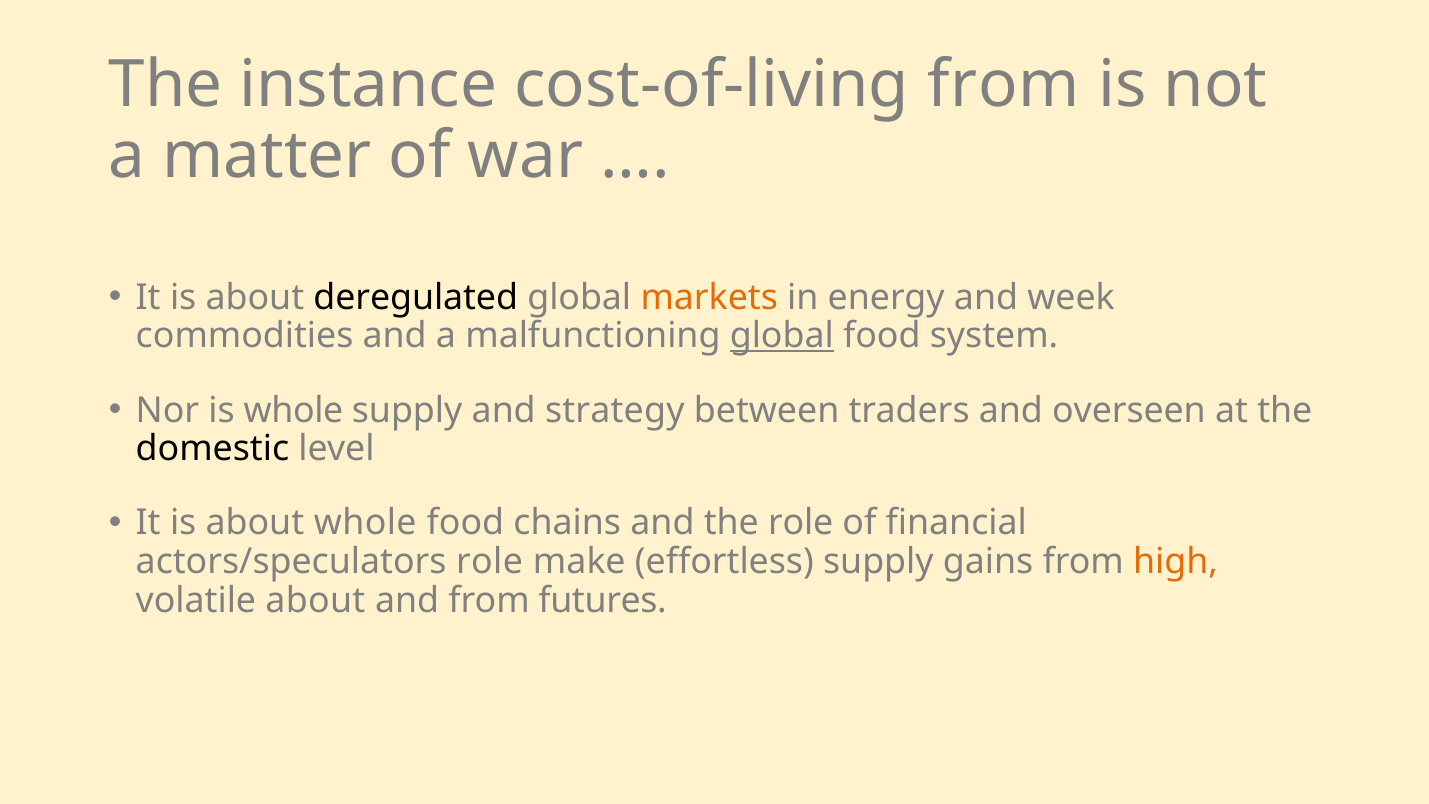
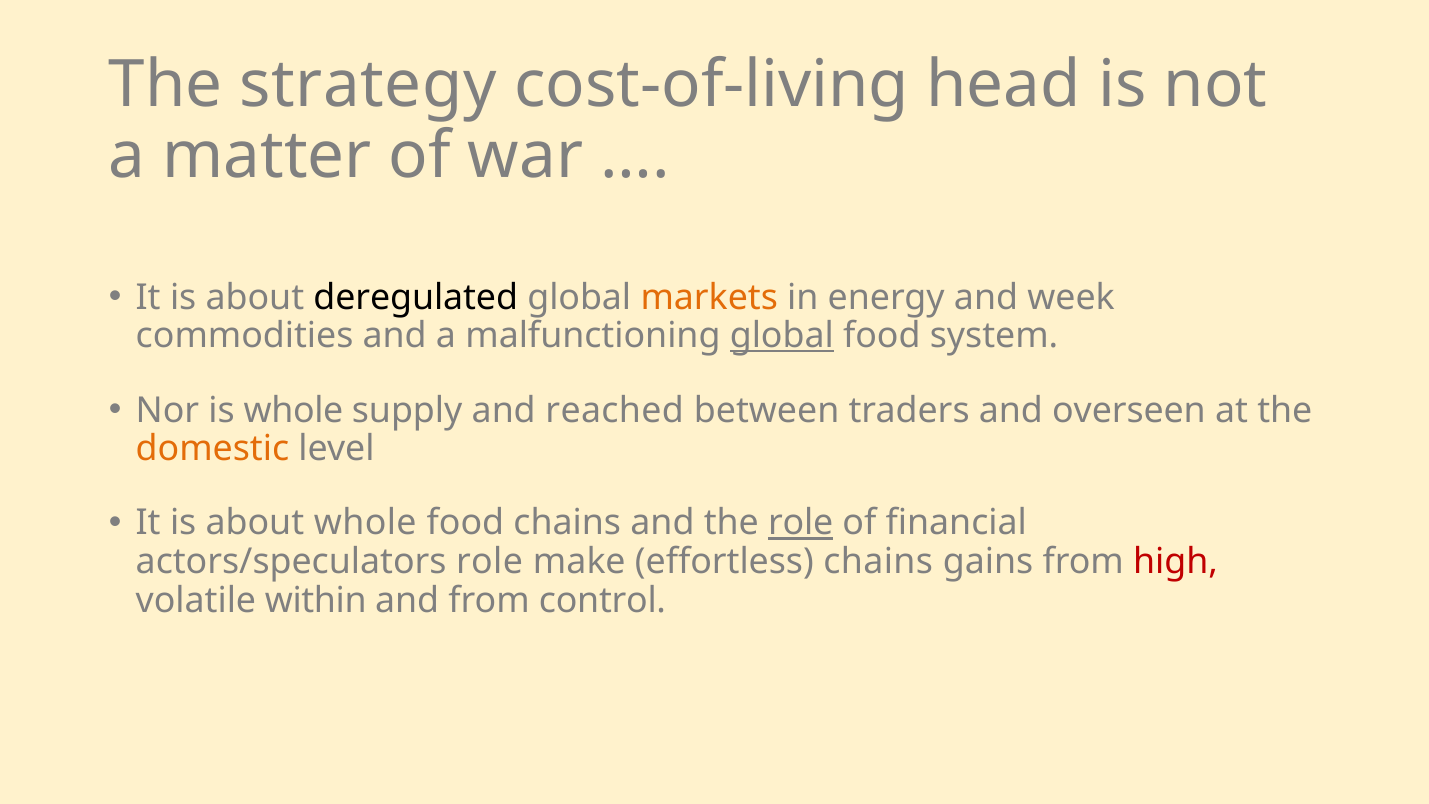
instance: instance -> strategy
cost-of-living from: from -> head
strategy: strategy -> reached
domestic colour: black -> orange
role at (801, 523) underline: none -> present
effortless supply: supply -> chains
high colour: orange -> red
volatile about: about -> within
futures: futures -> control
